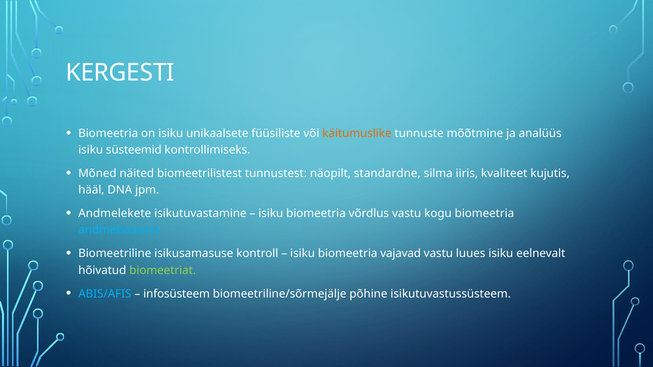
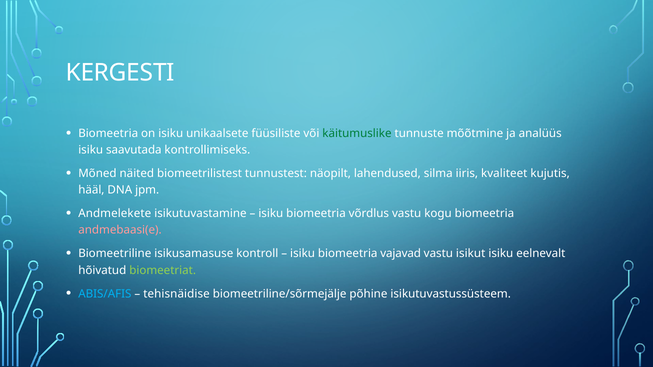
käitumuslike colour: orange -> green
süsteemid: süsteemid -> saavutada
standardne: standardne -> lahendused
andmebaasi(e colour: light blue -> pink
luues: luues -> isikut
infosüsteem: infosüsteem -> tehisnäidise
